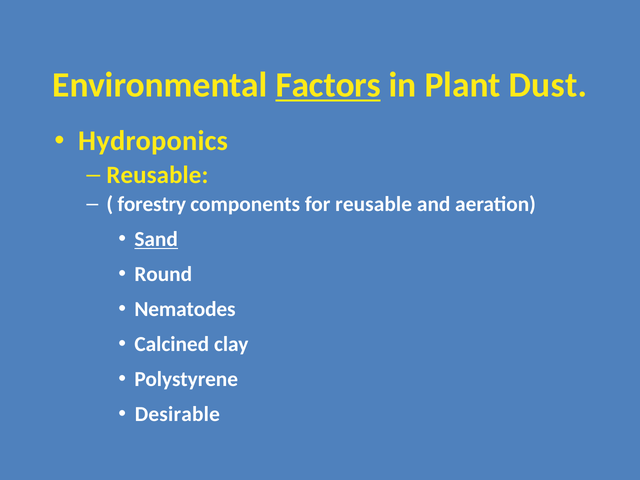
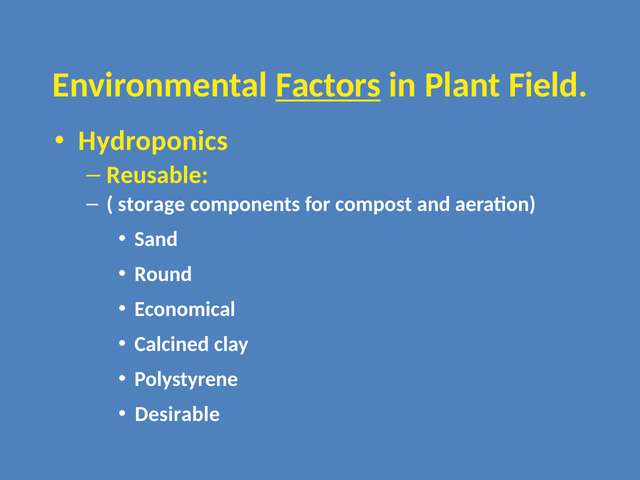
Dust: Dust -> Field
forestry: forestry -> storage
for reusable: reusable -> compost
Sand underline: present -> none
Nematodes: Nematodes -> Economical
